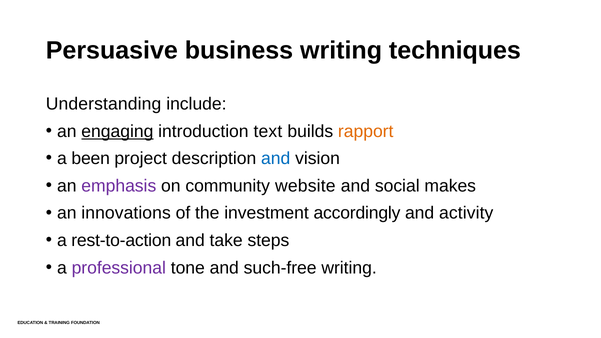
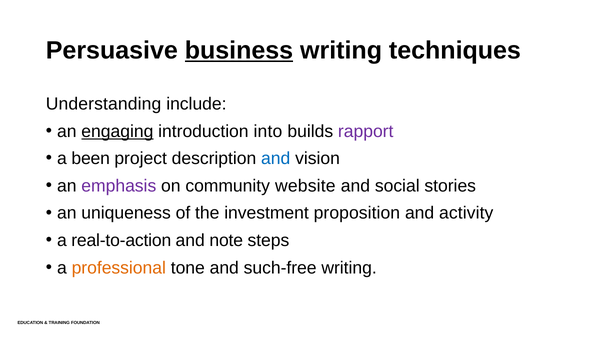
business underline: none -> present
text: text -> into
rapport colour: orange -> purple
makes: makes -> stories
innovations: innovations -> uniqueness
accordingly: accordingly -> proposition
rest-to-action: rest-to-action -> real-to-action
take: take -> note
professional colour: purple -> orange
